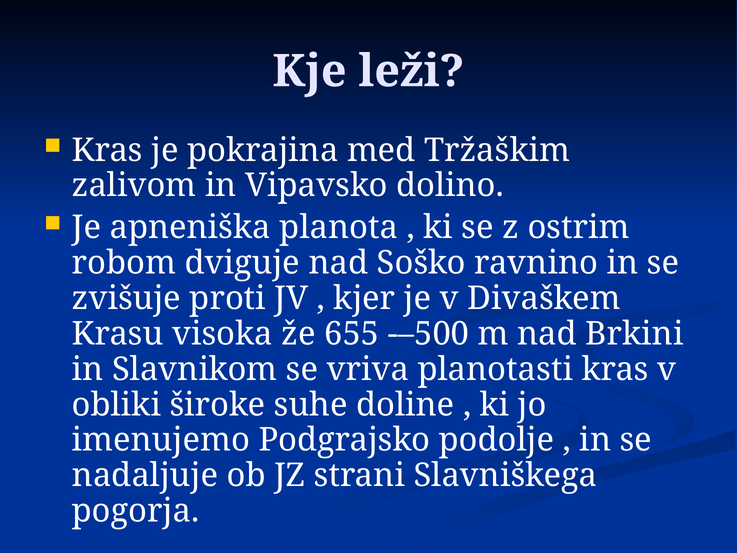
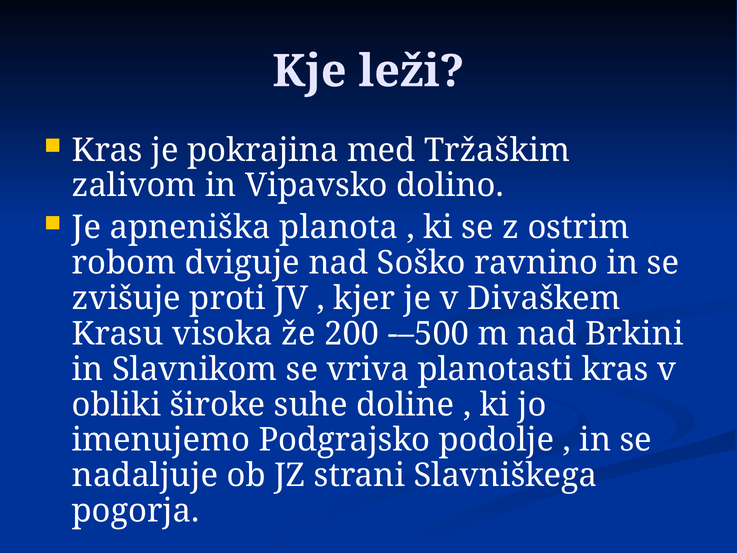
655: 655 -> 200
